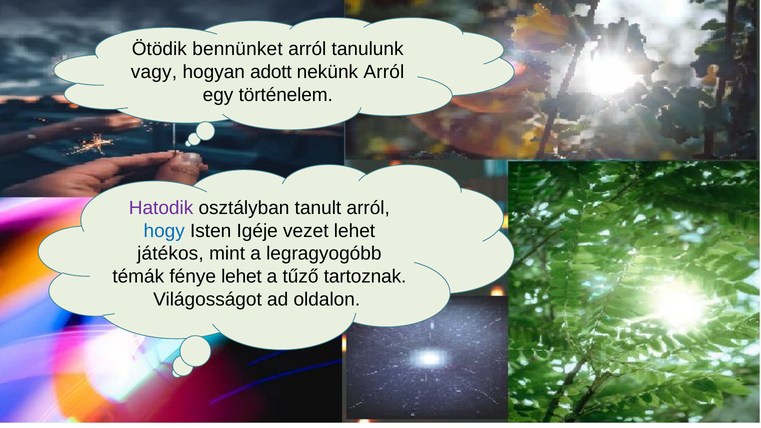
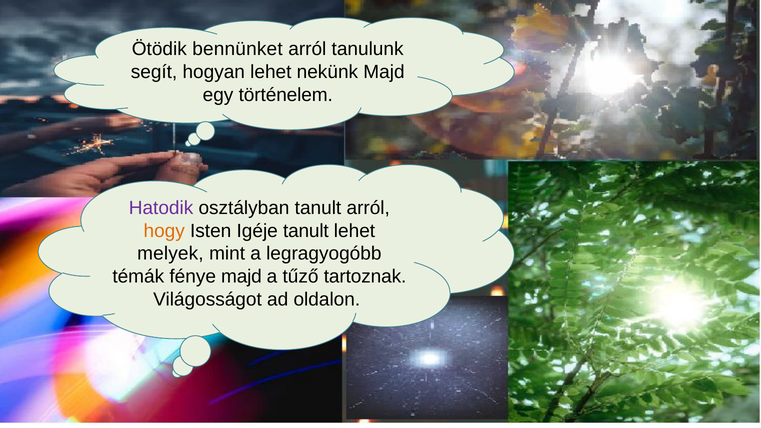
vagy: vagy -> segít
hogyan adott: adott -> lehet
nekünk Arról: Arról -> Majd
hogy colour: blue -> orange
Igéje vezet: vezet -> tanult
játékos: játékos -> melyek
fénye lehet: lehet -> majd
